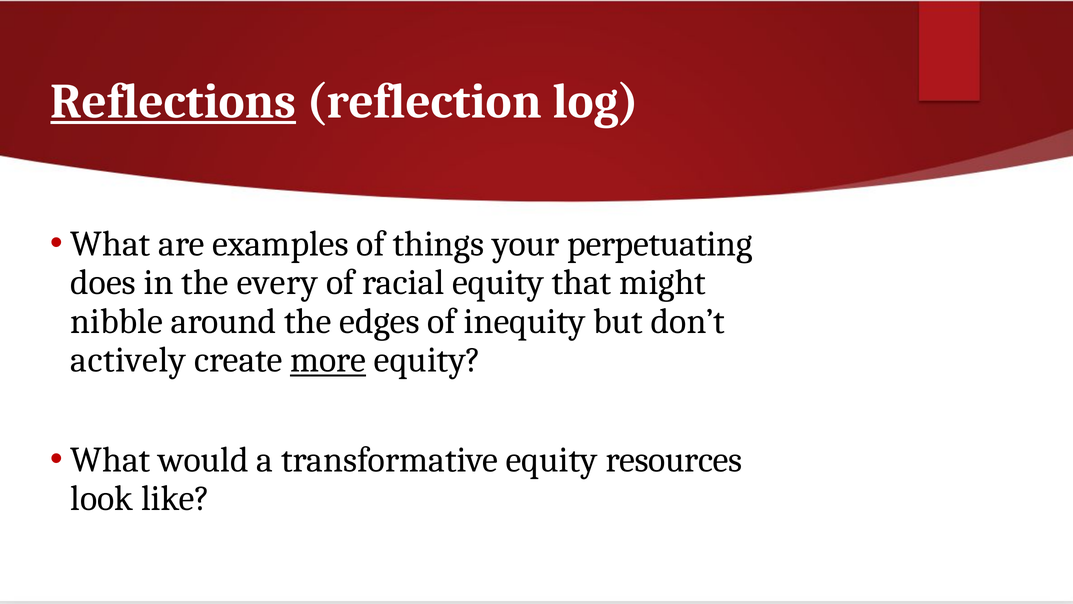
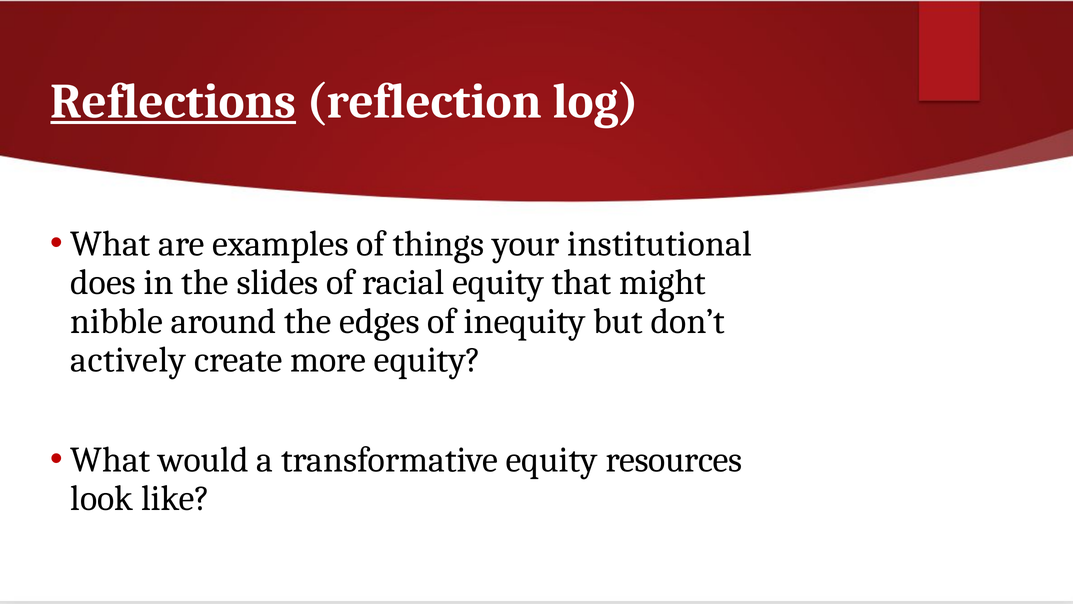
perpetuating: perpetuating -> institutional
every: every -> slides
more underline: present -> none
